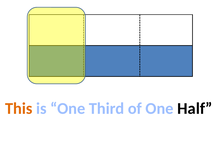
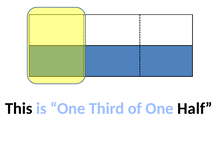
This colour: orange -> black
